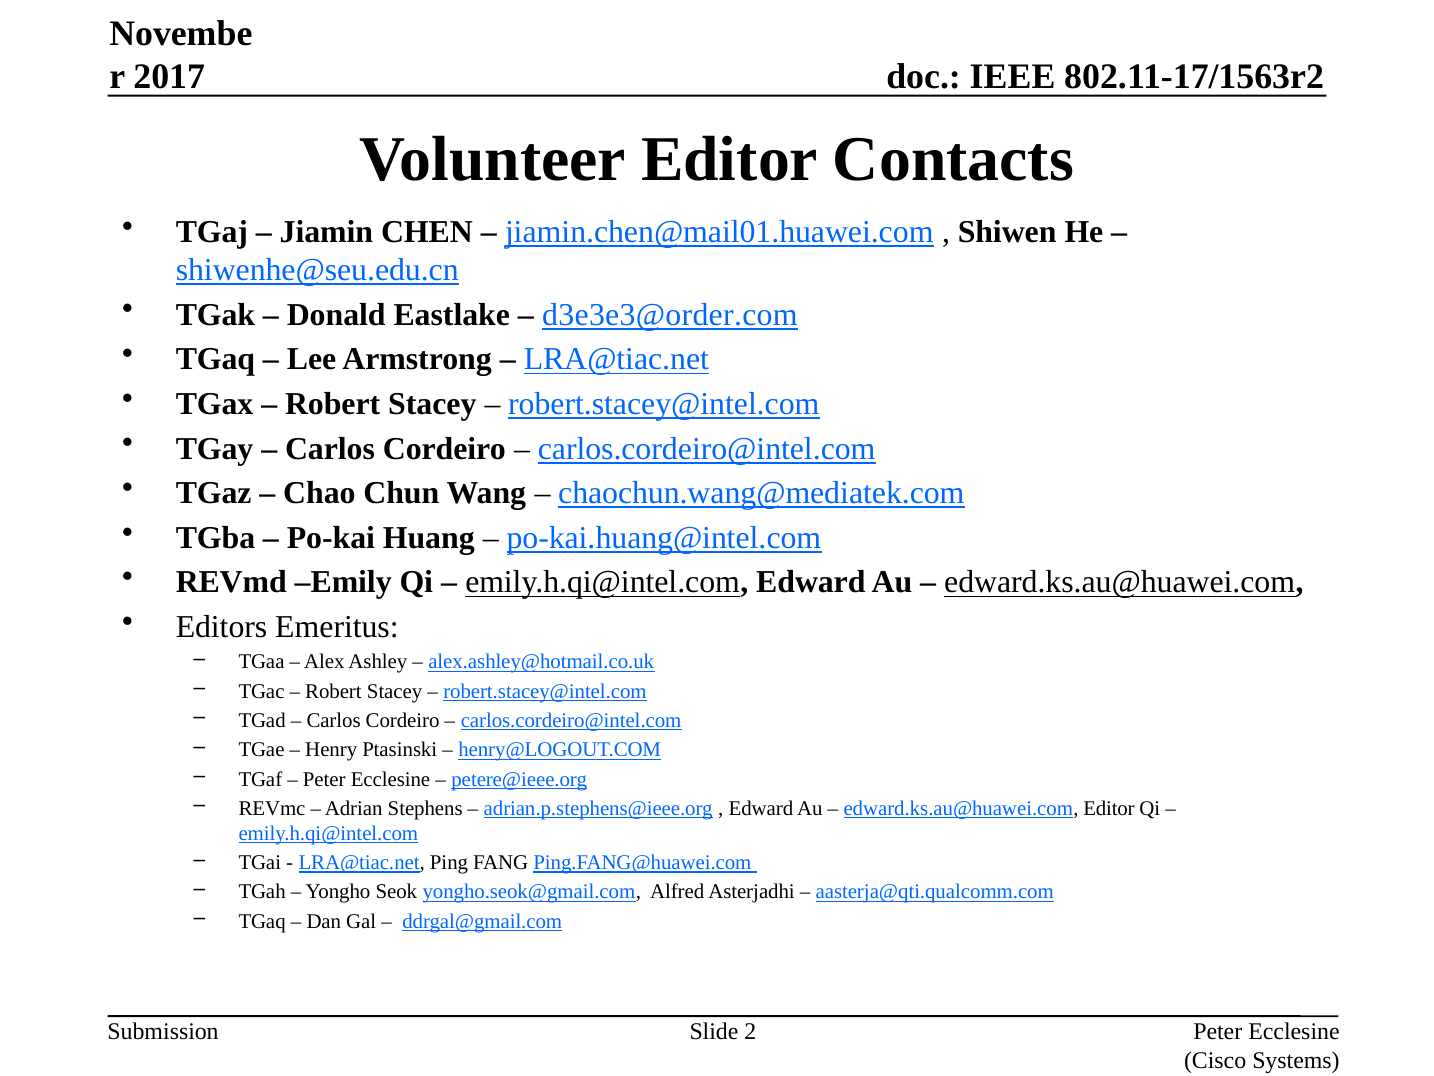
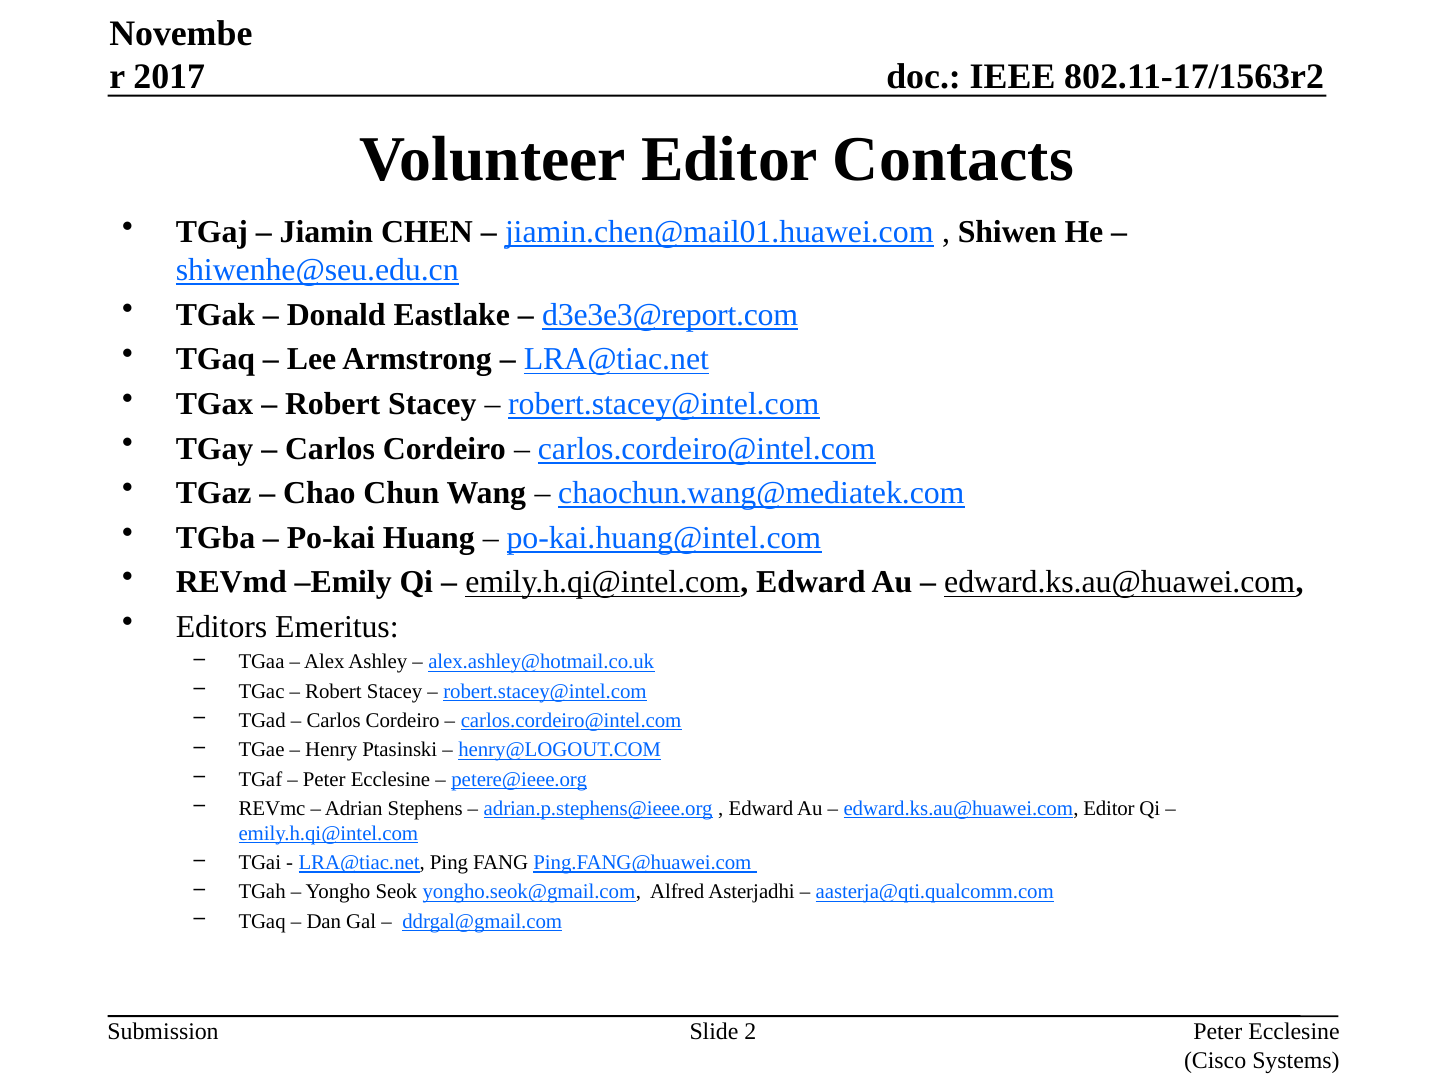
d3e3e3@order.com: d3e3e3@order.com -> d3e3e3@report.com
